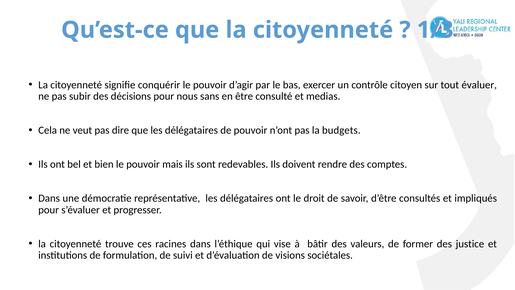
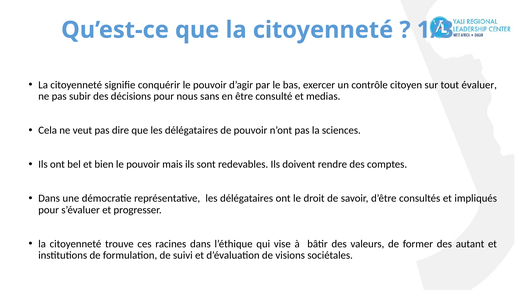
budgets: budgets -> sciences
justice: justice -> autant
